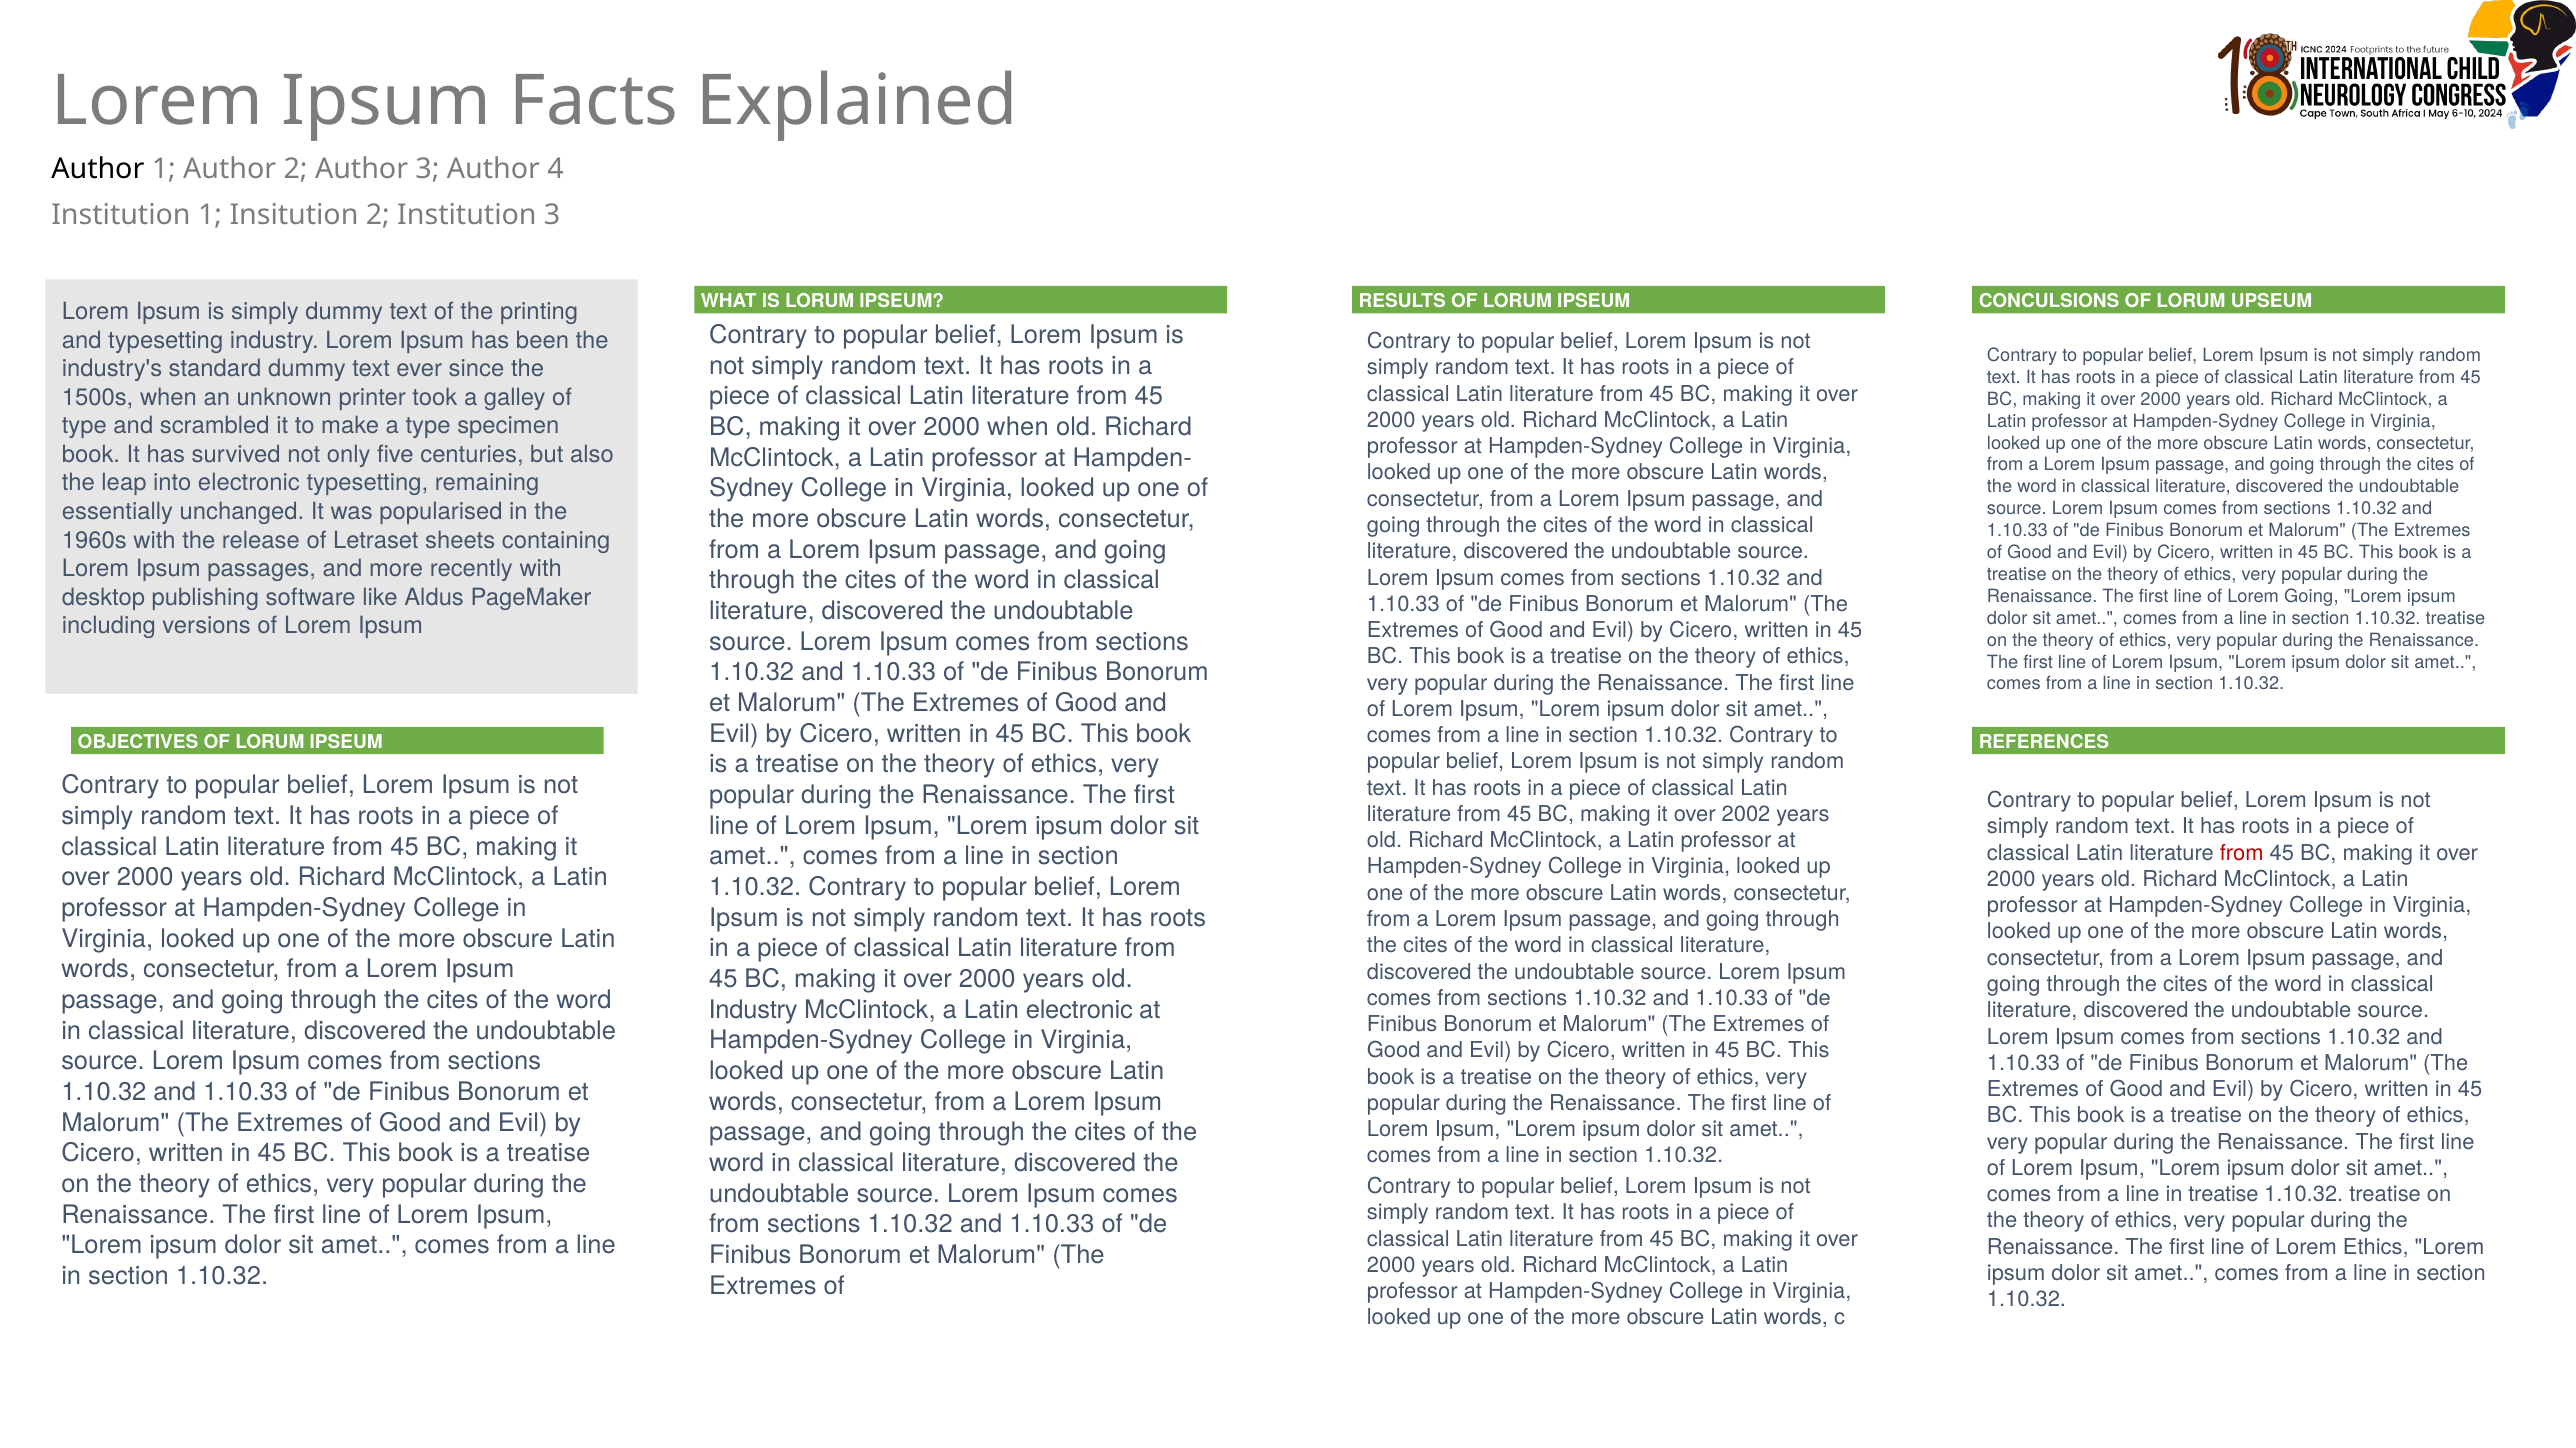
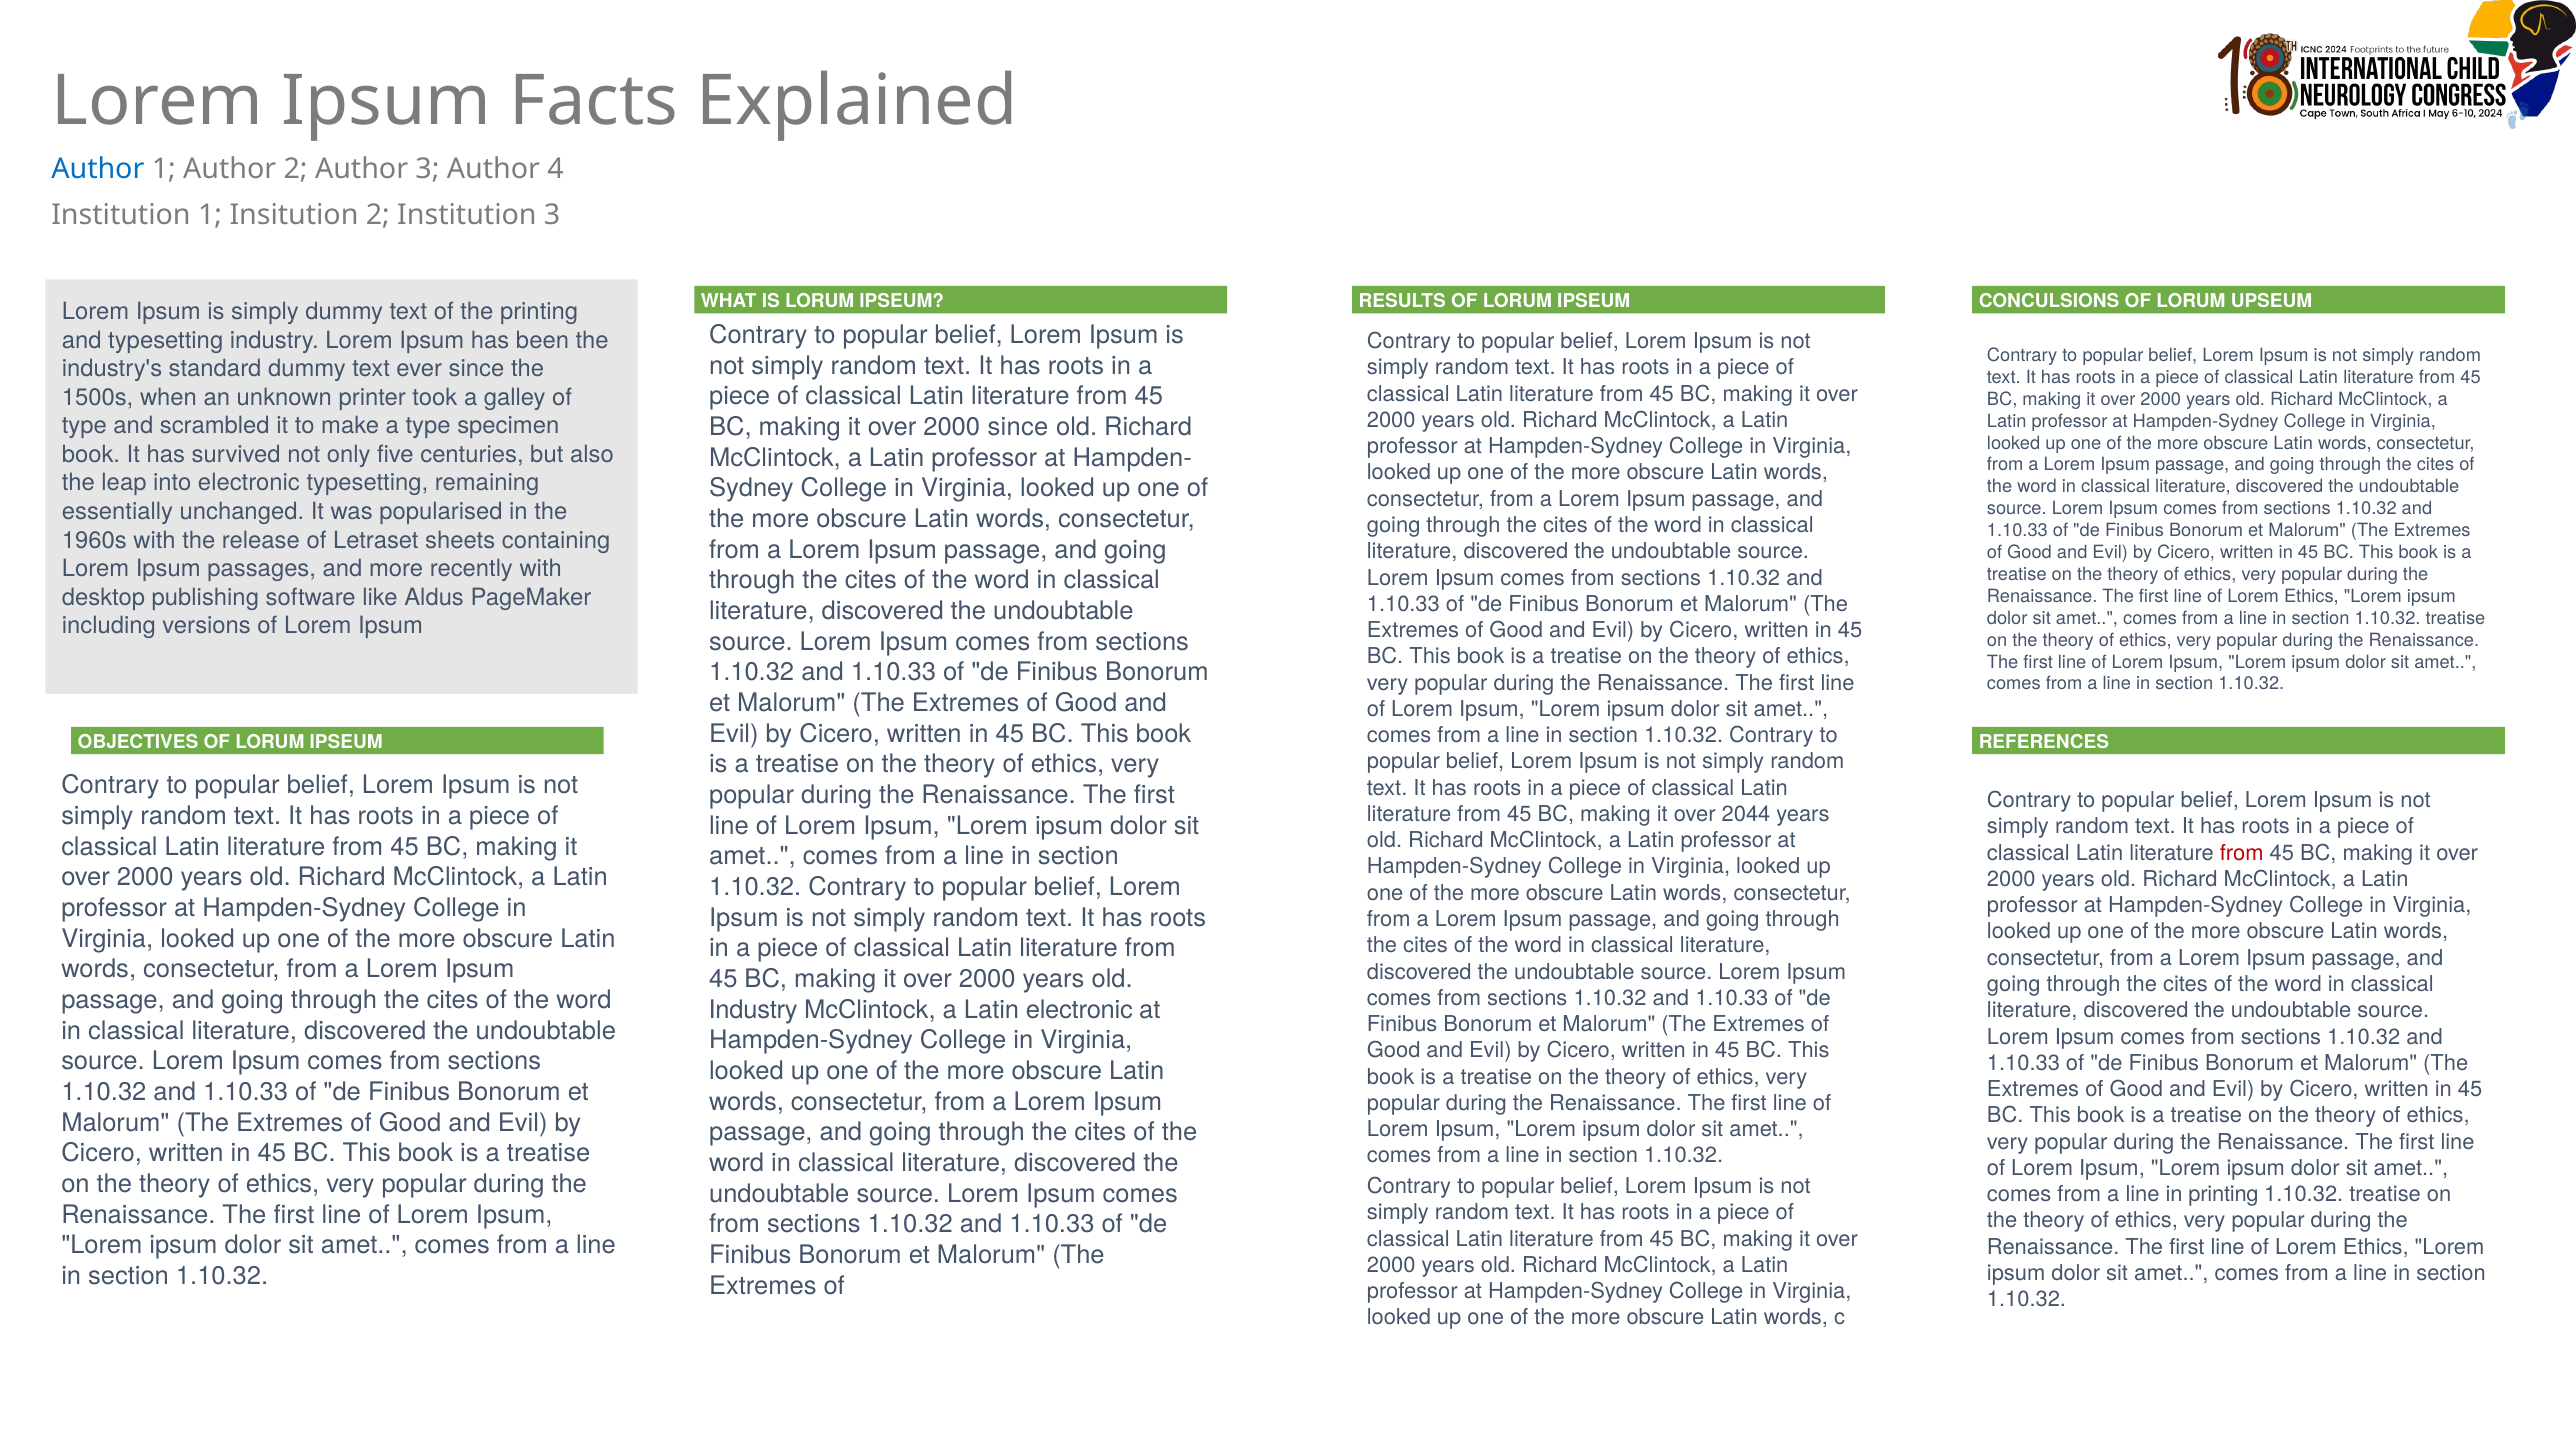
Author at (98, 169) colour: black -> blue
2000 when: when -> since
Going at (2311, 596): Going -> Ethics
2002: 2002 -> 2044
in treatise: treatise -> printing
